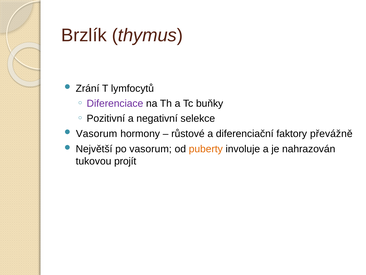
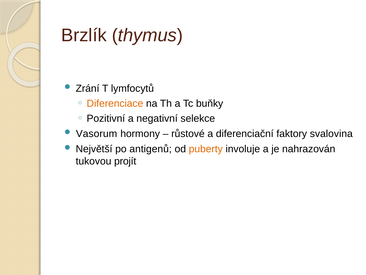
Diferenciace colour: purple -> orange
převážně: převážně -> svalovina
po vasorum: vasorum -> antigenů
